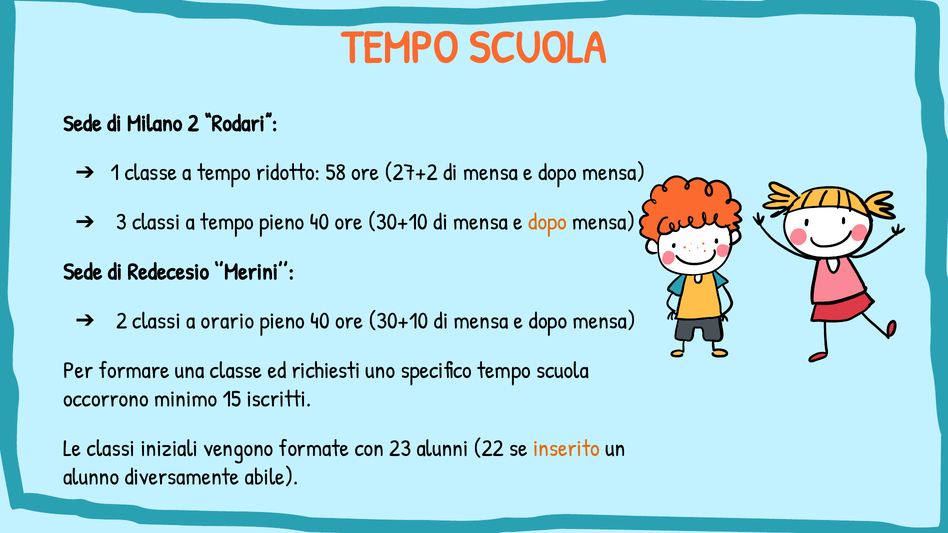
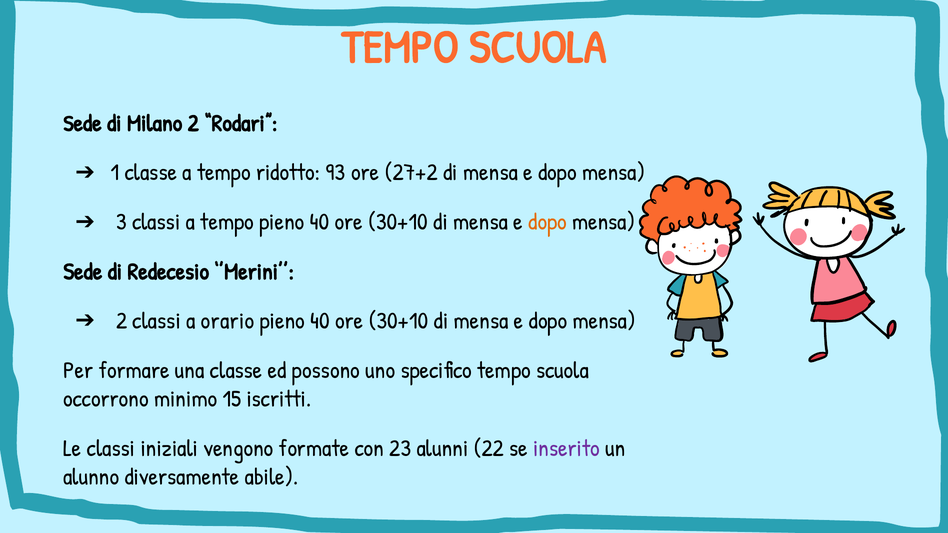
58: 58 -> 93
richiesti: richiesti -> possono
inserito colour: orange -> purple
